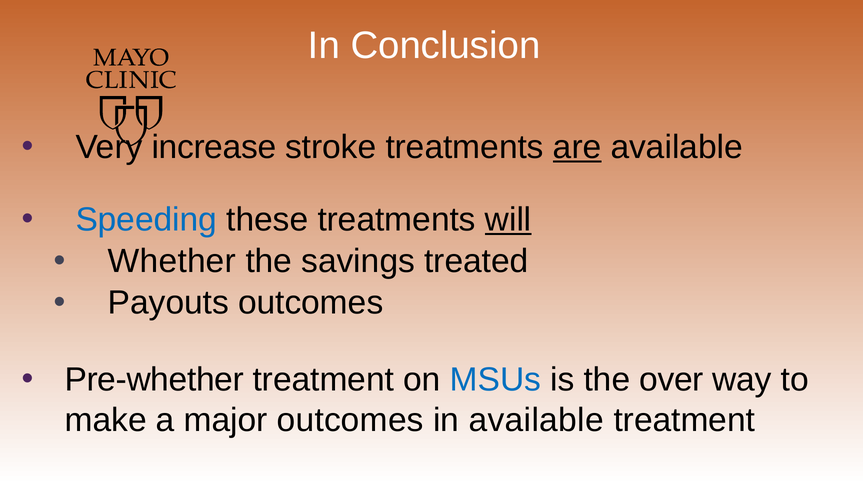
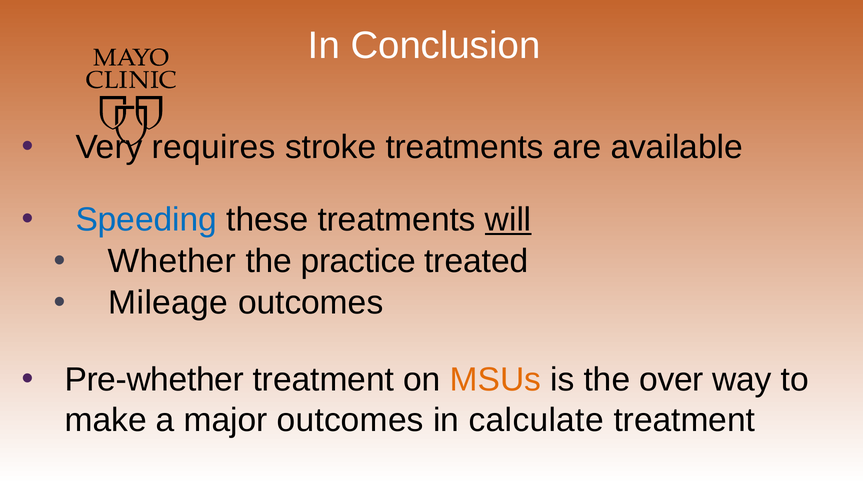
increase: increase -> requires
are underline: present -> none
savings: savings -> practice
Payouts: Payouts -> Mileage
MSUs colour: blue -> orange
in available: available -> calculate
